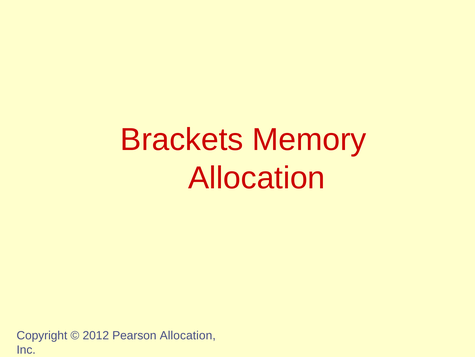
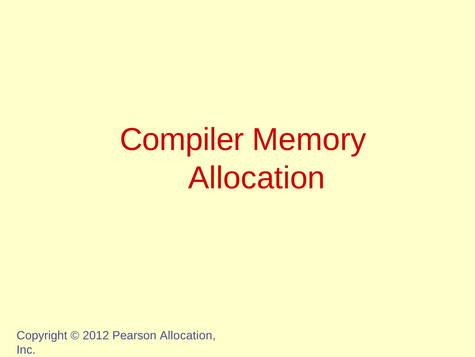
Brackets: Brackets -> Compiler
